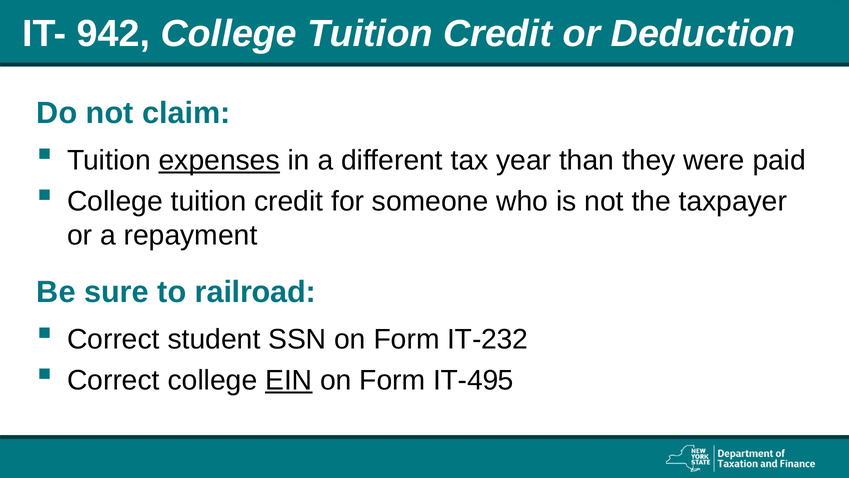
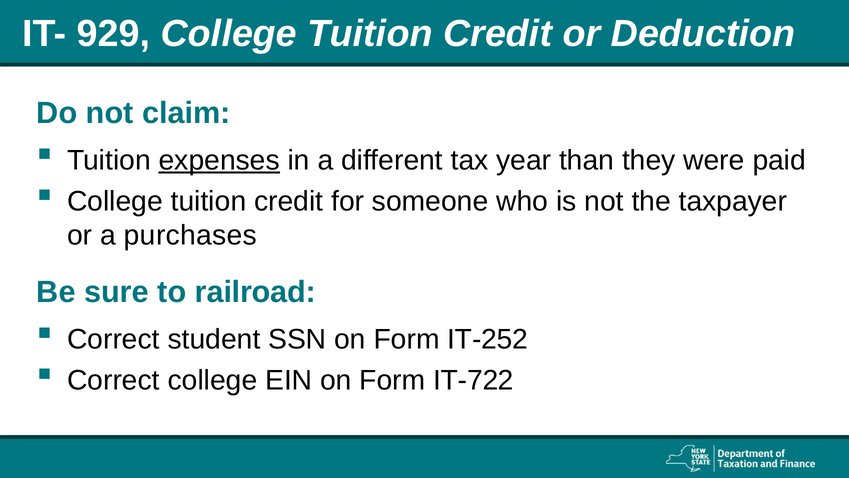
942: 942 -> 929
repayment: repayment -> purchases
IT-232: IT-232 -> IT-252
EIN underline: present -> none
IT-495: IT-495 -> IT-722
